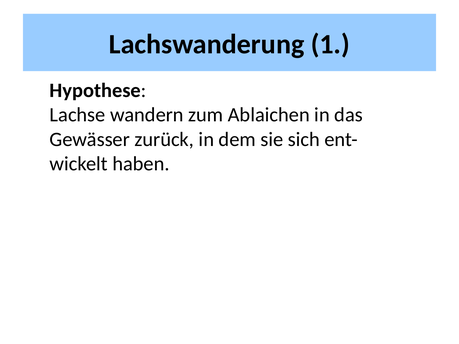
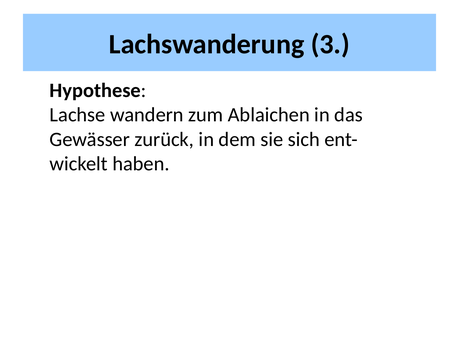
1: 1 -> 3
